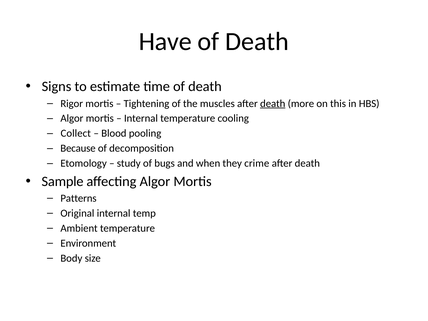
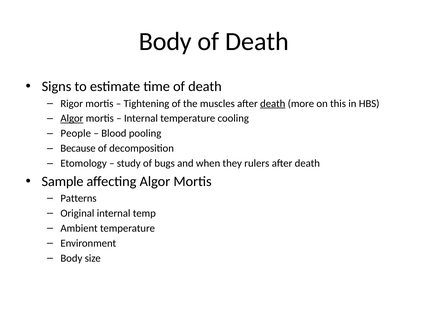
Have at (165, 41): Have -> Body
Algor at (72, 118) underline: none -> present
Collect: Collect -> People
crime: crime -> rulers
